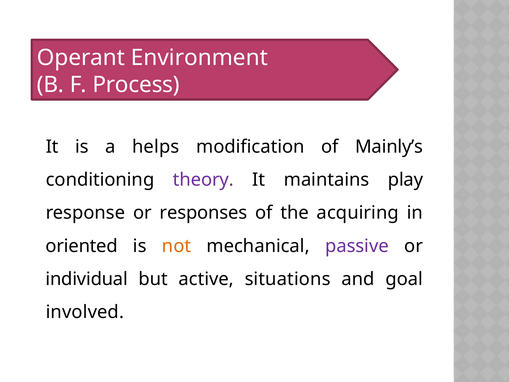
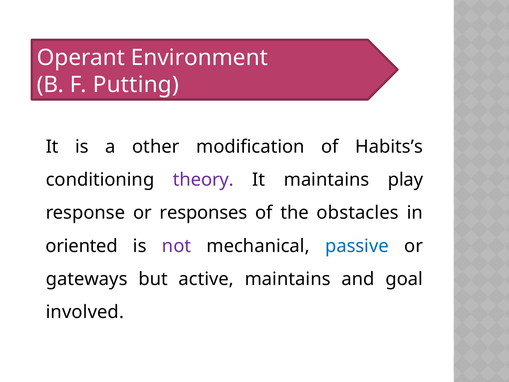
Process: Process -> Putting
helps: helps -> other
Mainly’s: Mainly’s -> Habits’s
acquiring: acquiring -> obstacles
not colour: orange -> purple
passive colour: purple -> blue
individual: individual -> gateways
active situations: situations -> maintains
